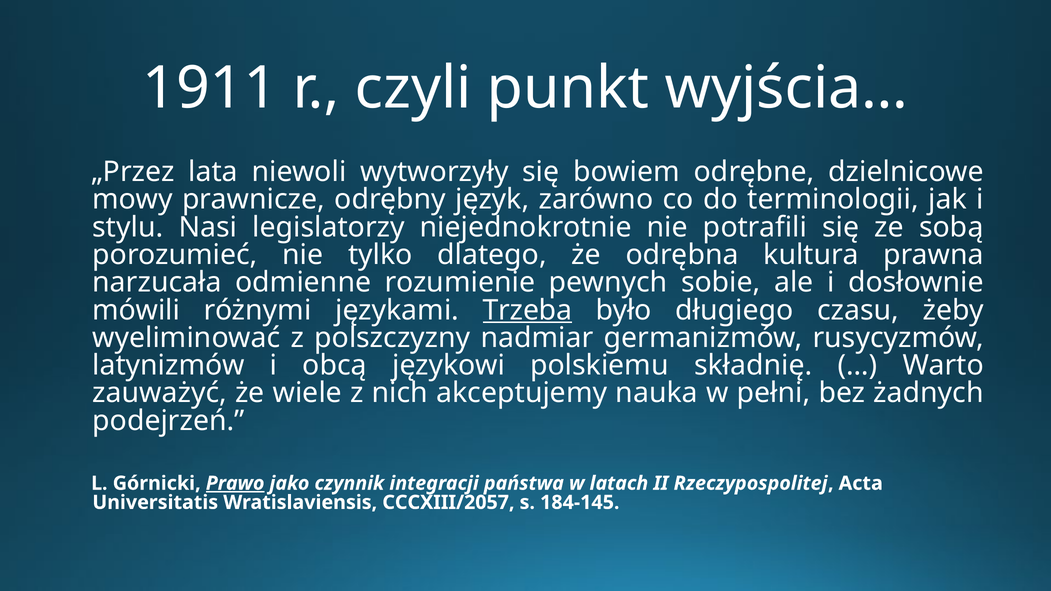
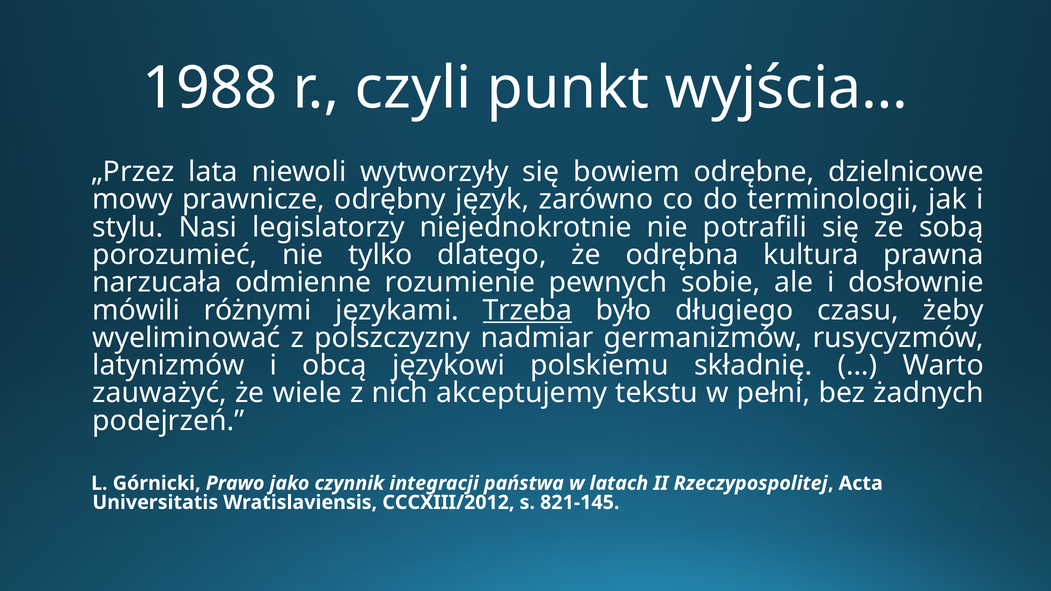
1911: 1911 -> 1988
nauka: nauka -> tekstu
Prawo underline: present -> none
CCCXIII/2057: CCCXIII/2057 -> CCCXIII/2012
184-145: 184-145 -> 821-145
